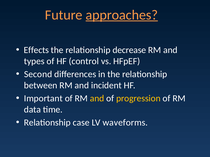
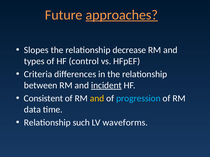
Effects: Effects -> Slopes
Second: Second -> Criteria
incident underline: none -> present
Important: Important -> Consistent
progression colour: yellow -> light blue
case: case -> such
